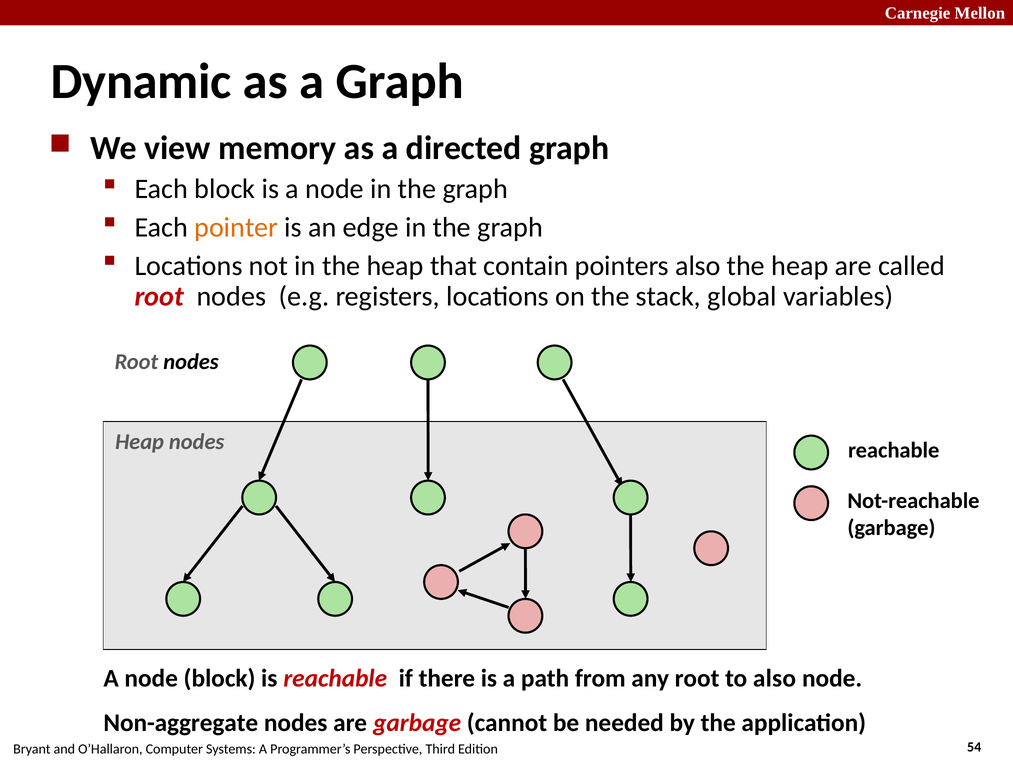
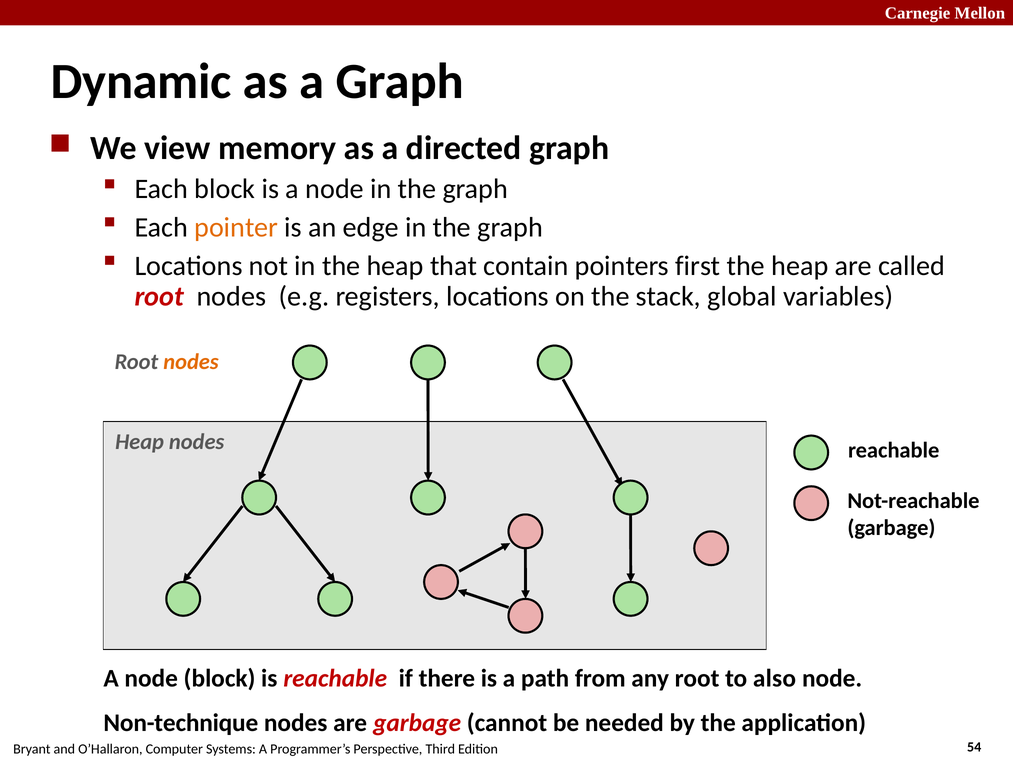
pointers also: also -> first
nodes at (191, 362) colour: black -> orange
Non-aggregate: Non-aggregate -> Non-technique
